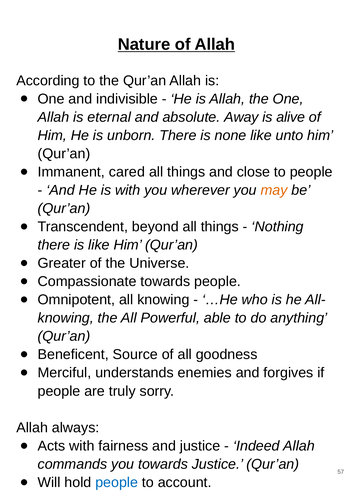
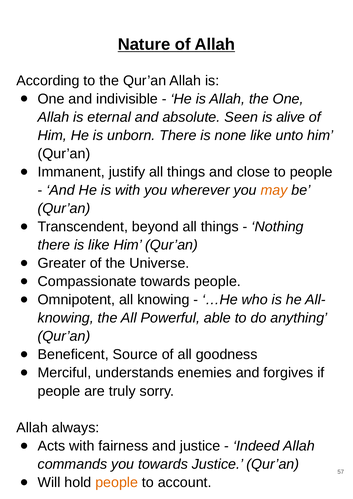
Away: Away -> Seen
cared: cared -> justify
people at (117, 483) colour: blue -> orange
